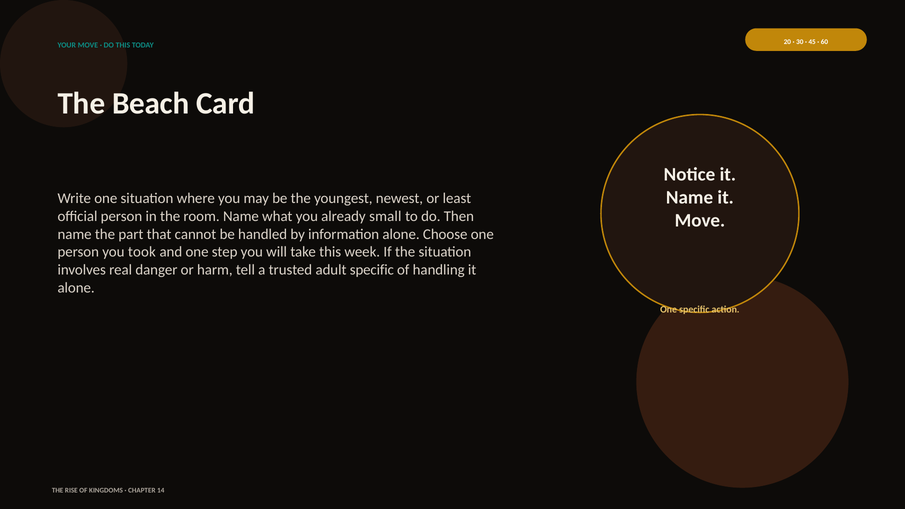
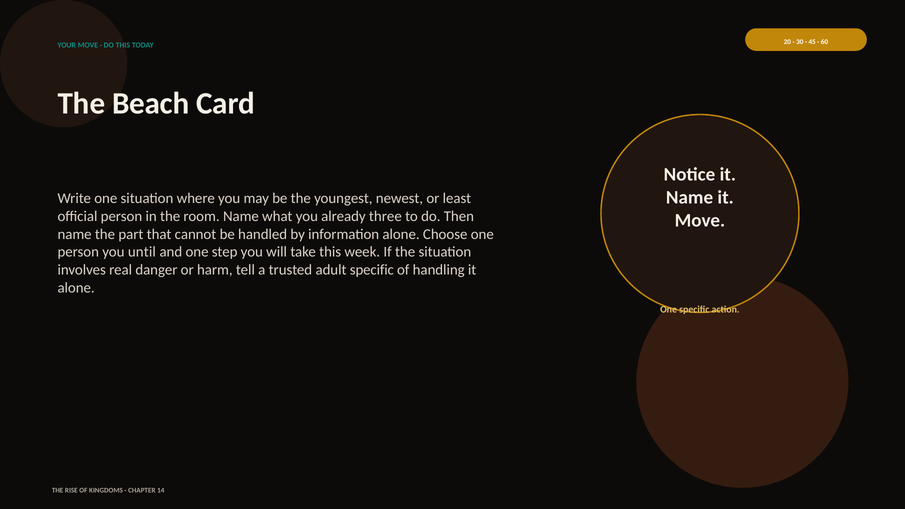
small: small -> three
took: took -> until
